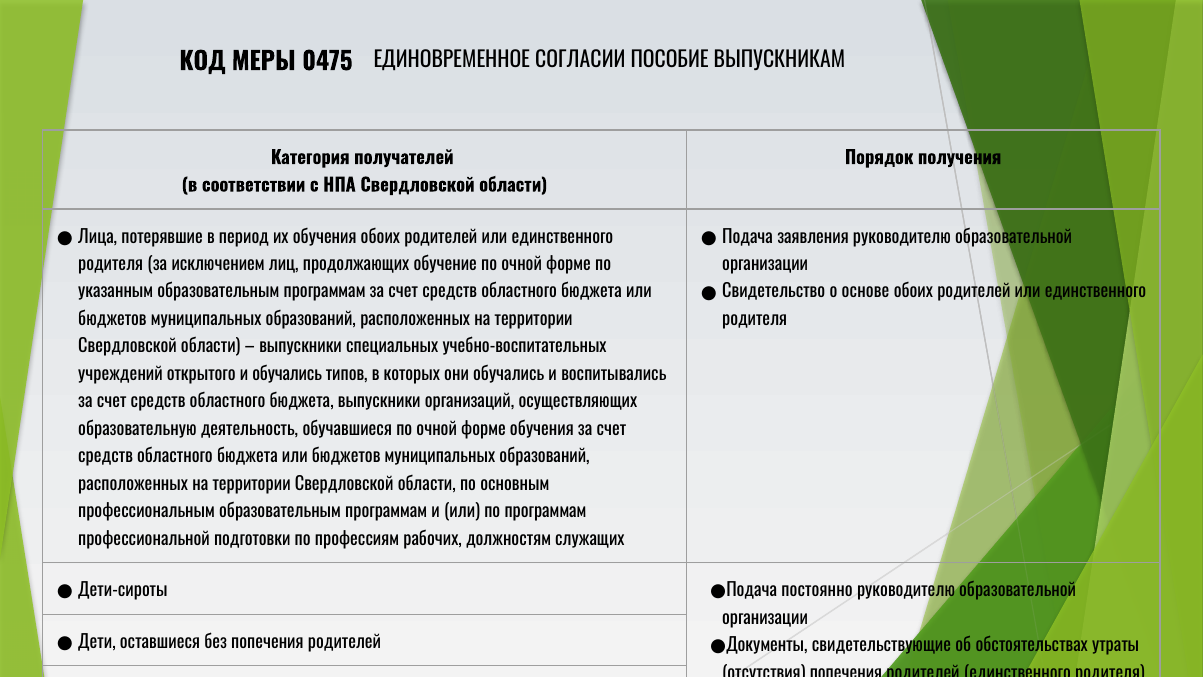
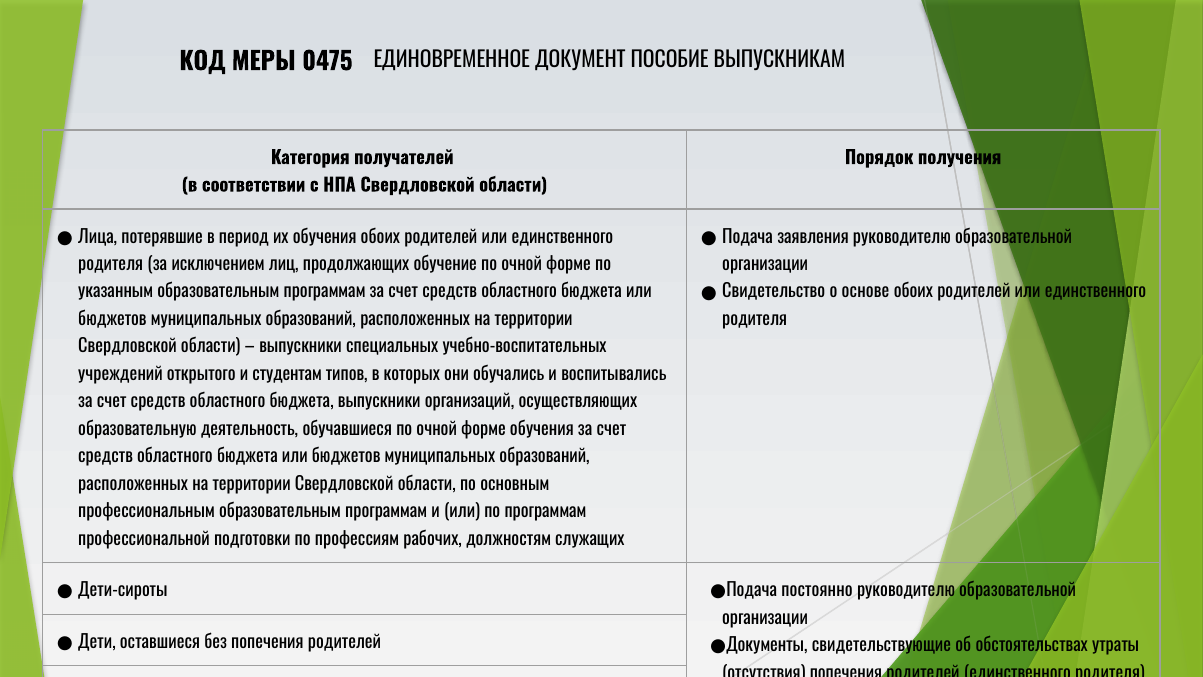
СОГЛАСИИ: СОГЛАСИИ -> ДОКУМЕНТ
и обучались: обучались -> студентам
